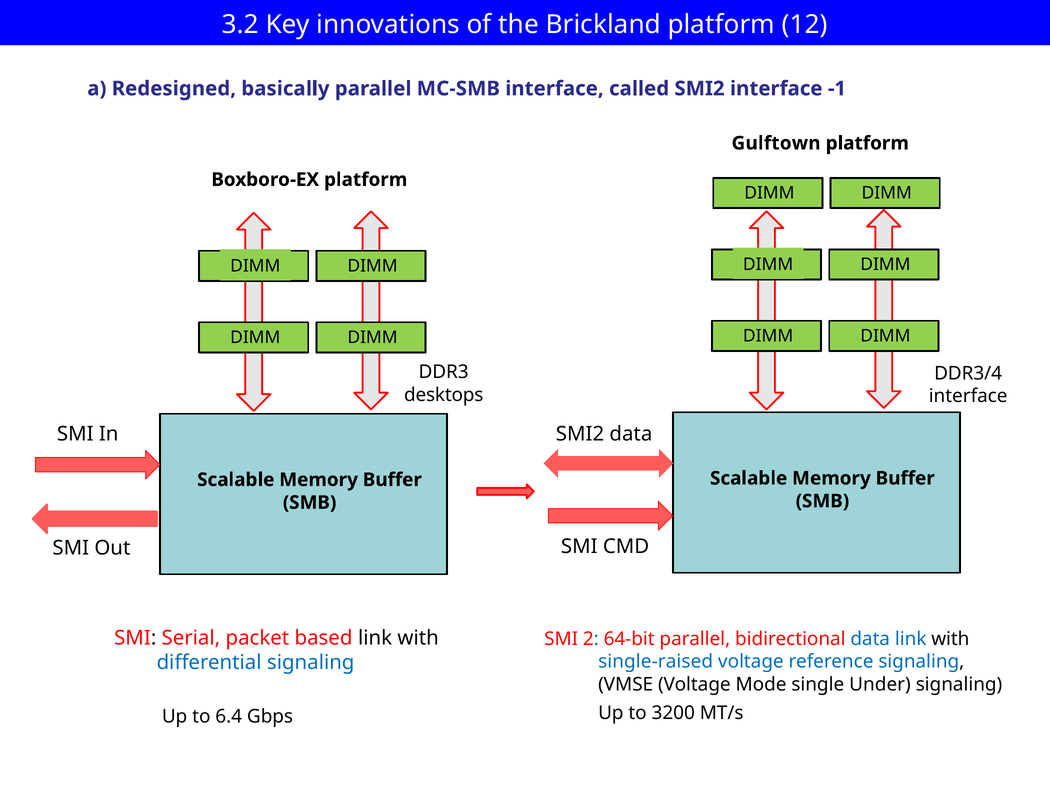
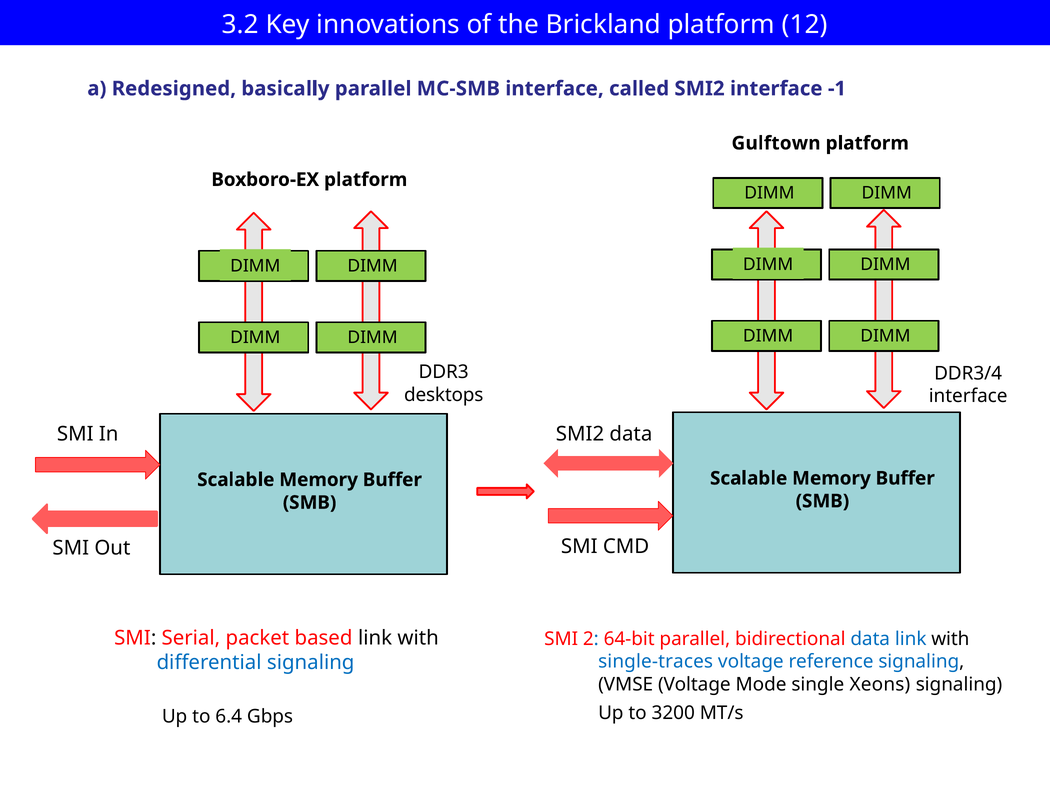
single-raised: single-raised -> single-traces
Under: Under -> Xeons
